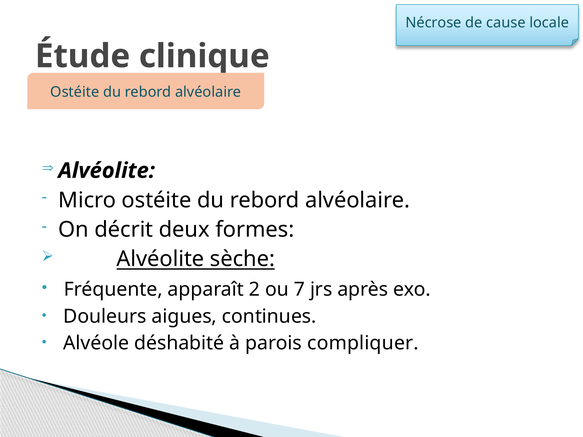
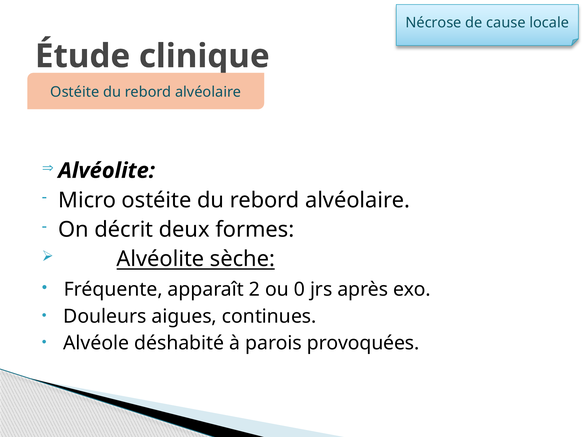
7: 7 -> 0
compliquer: compliquer -> provoquées
